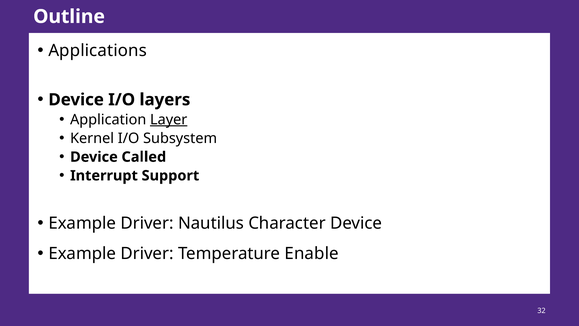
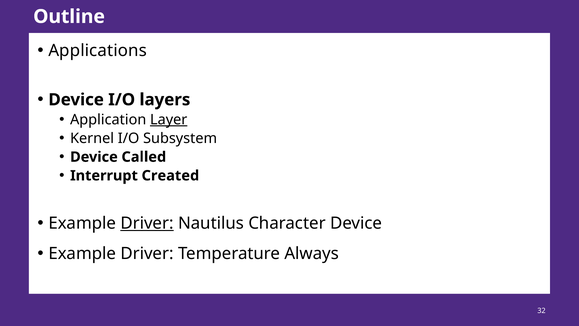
Support: Support -> Created
Driver at (147, 223) underline: none -> present
Enable: Enable -> Always
